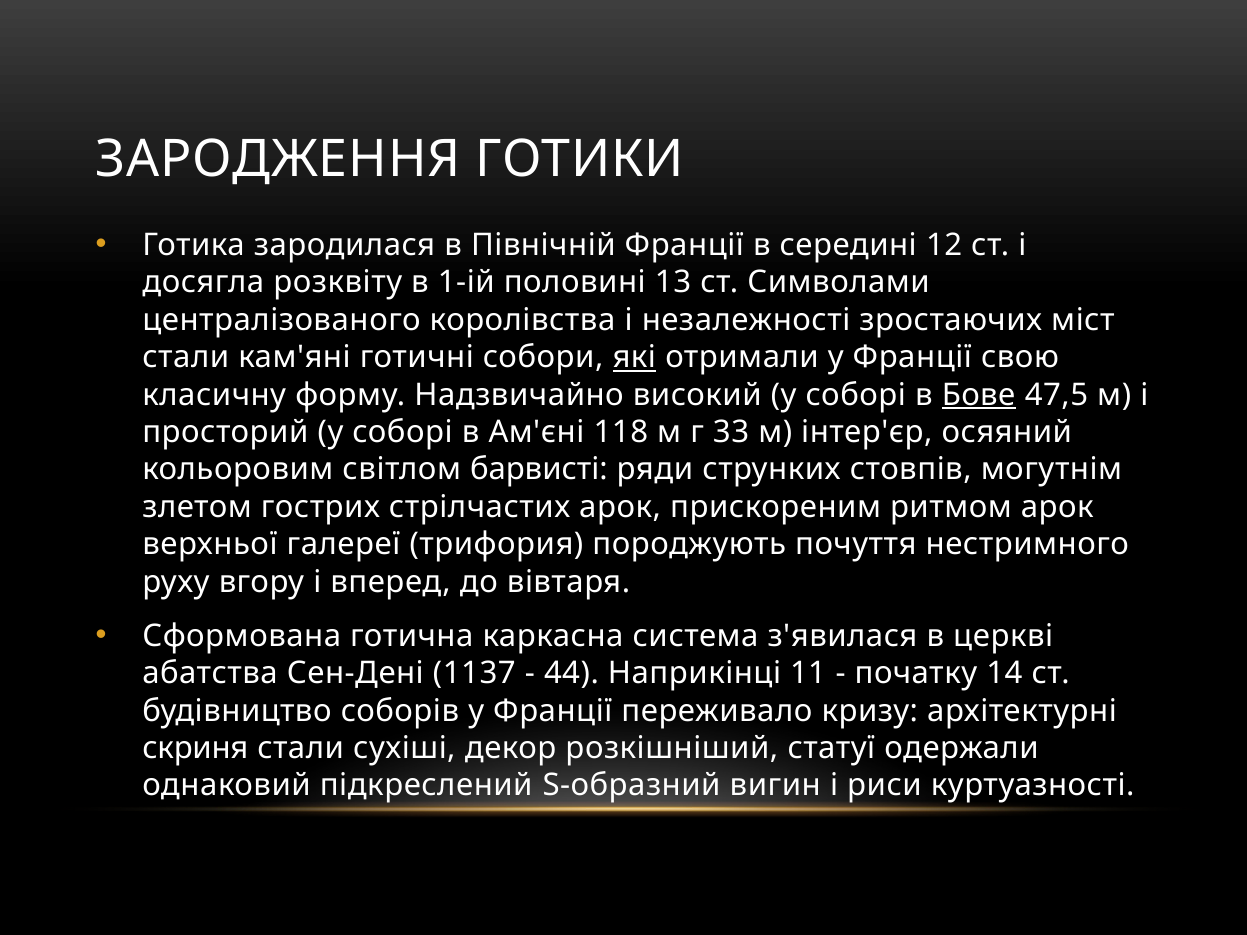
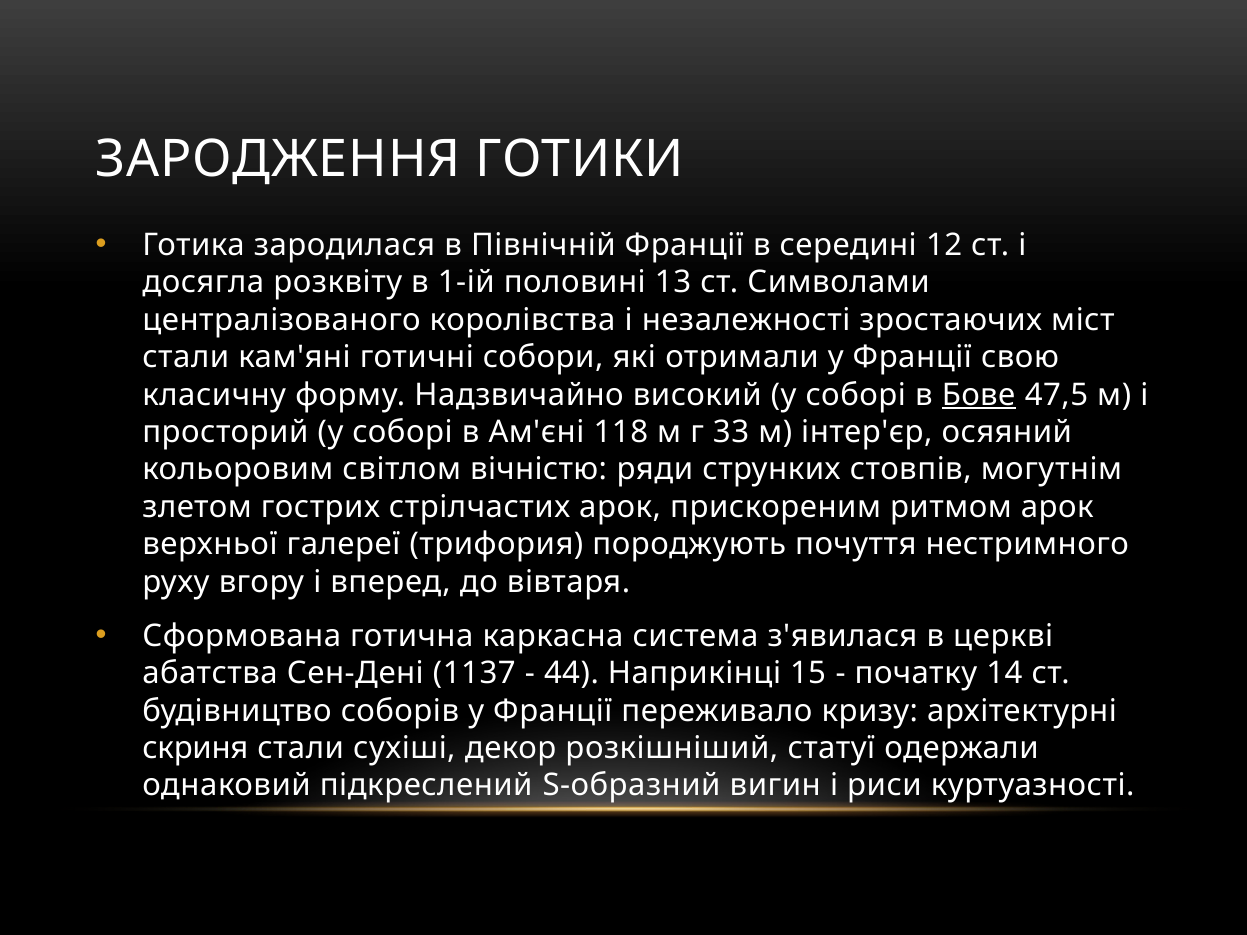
які underline: present -> none
барвисті: барвисті -> вічністю
11: 11 -> 15
